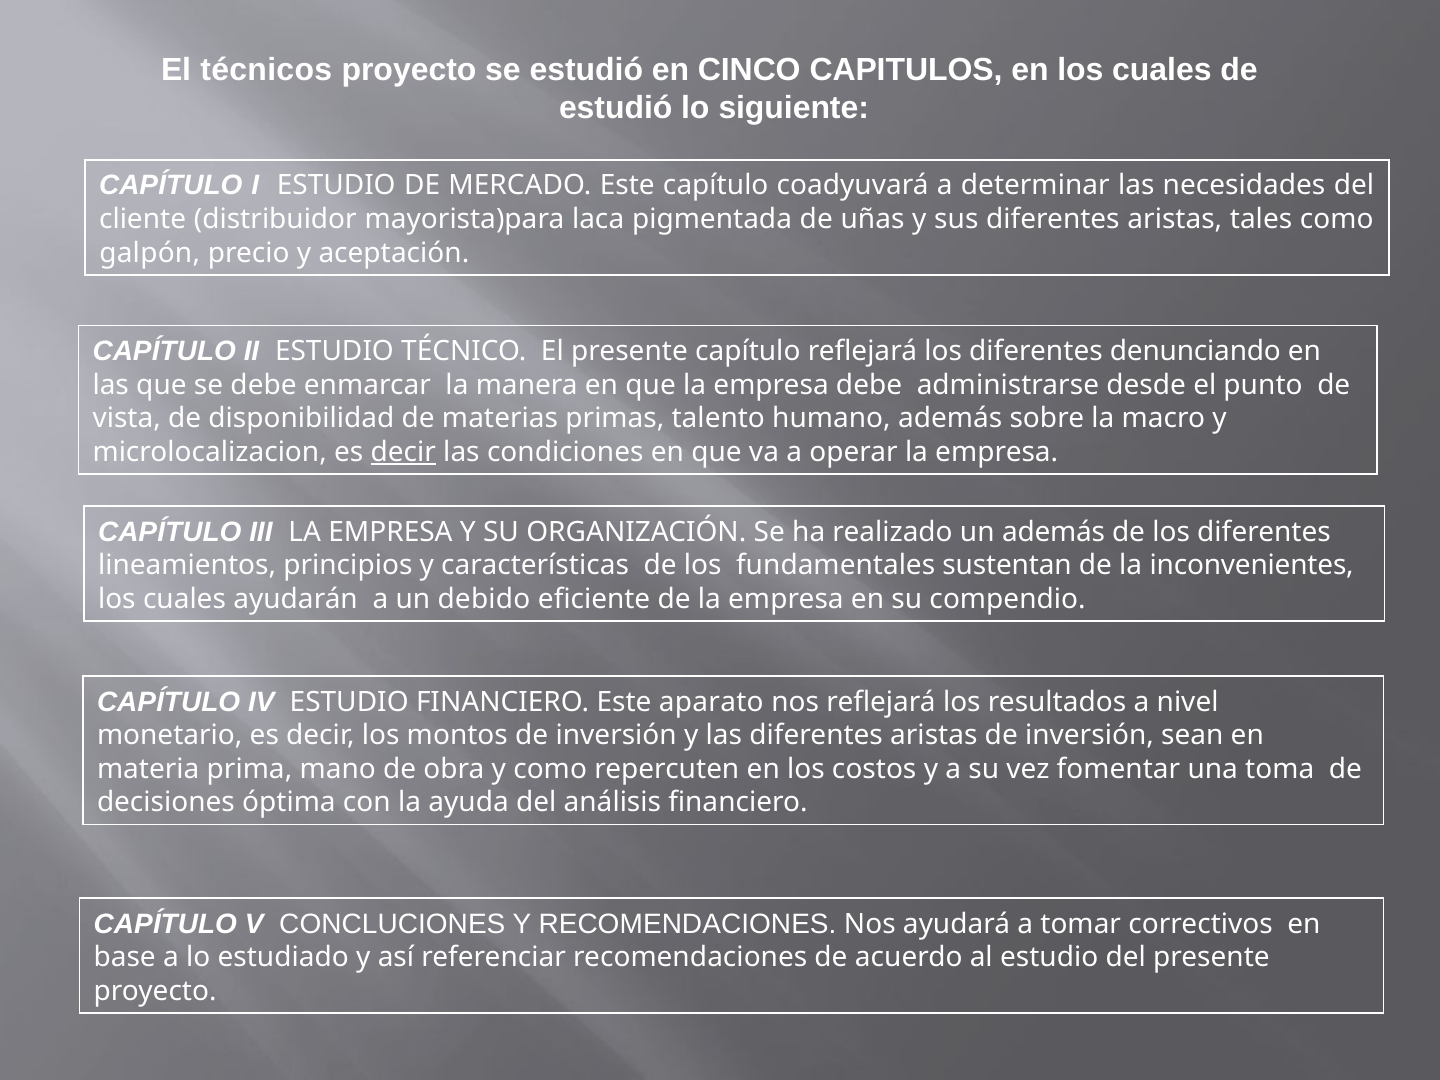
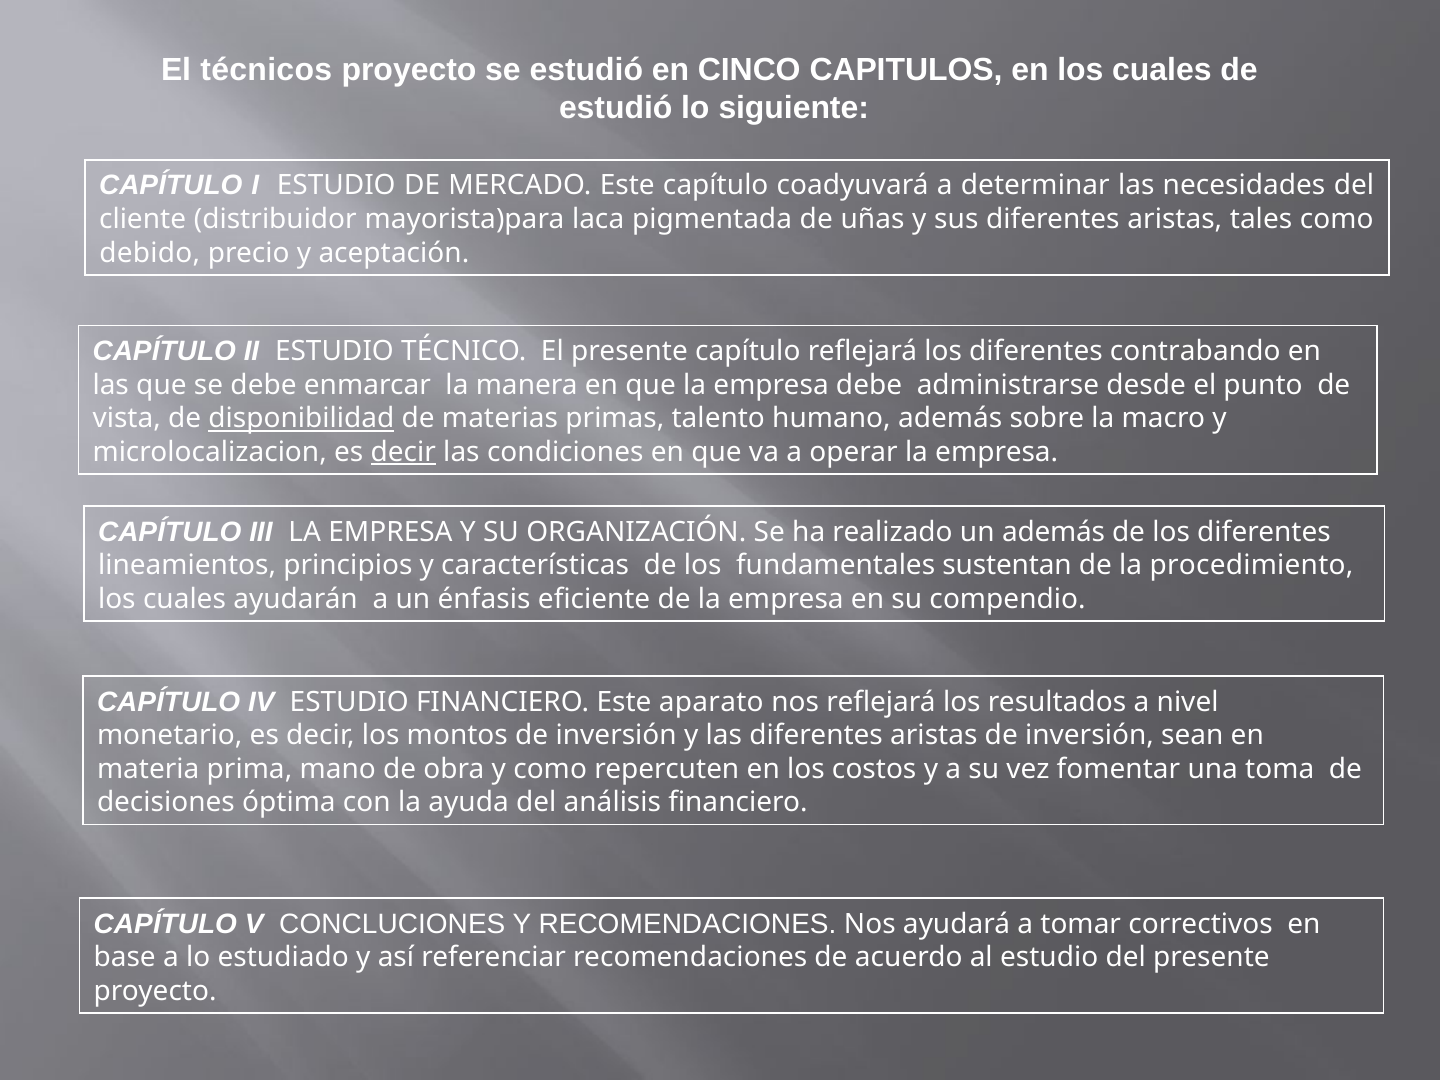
galpón: galpón -> debido
denunciando: denunciando -> contrabando
disponibilidad underline: none -> present
inconvenientes: inconvenientes -> procedimiento
debido: debido -> énfasis
